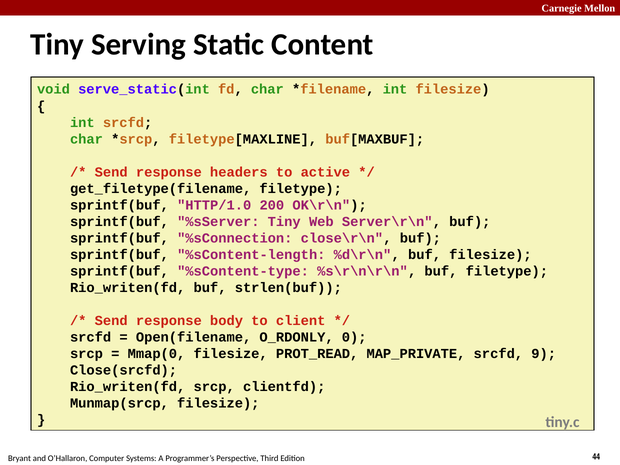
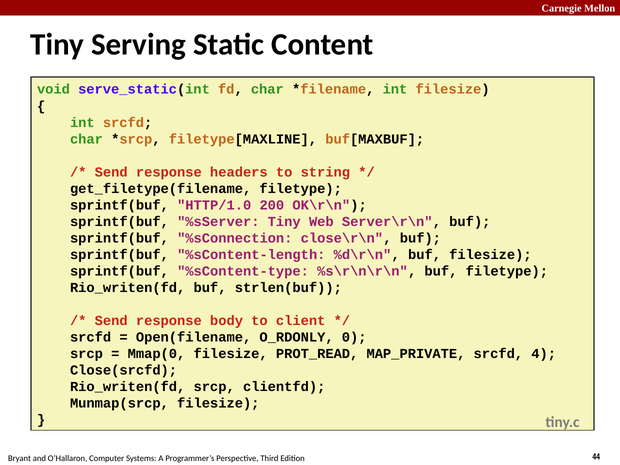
active: active -> string
9: 9 -> 4
